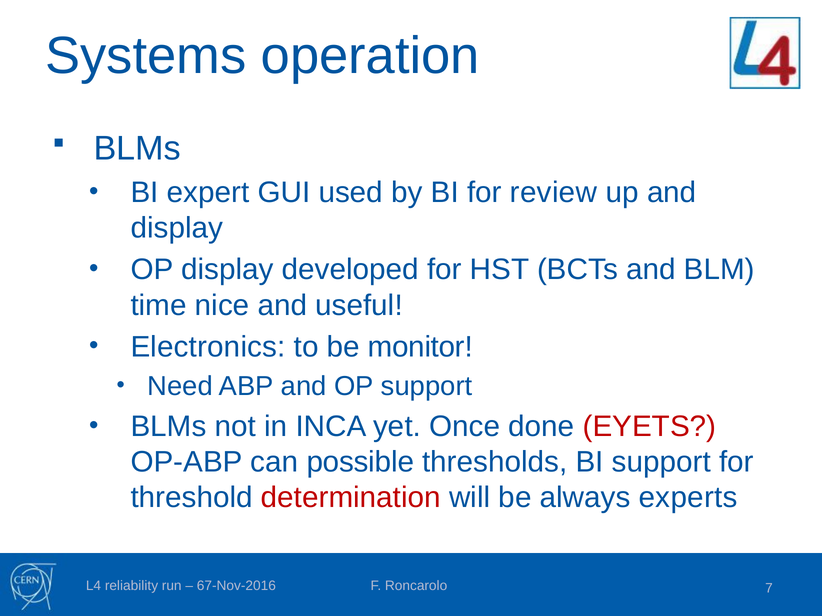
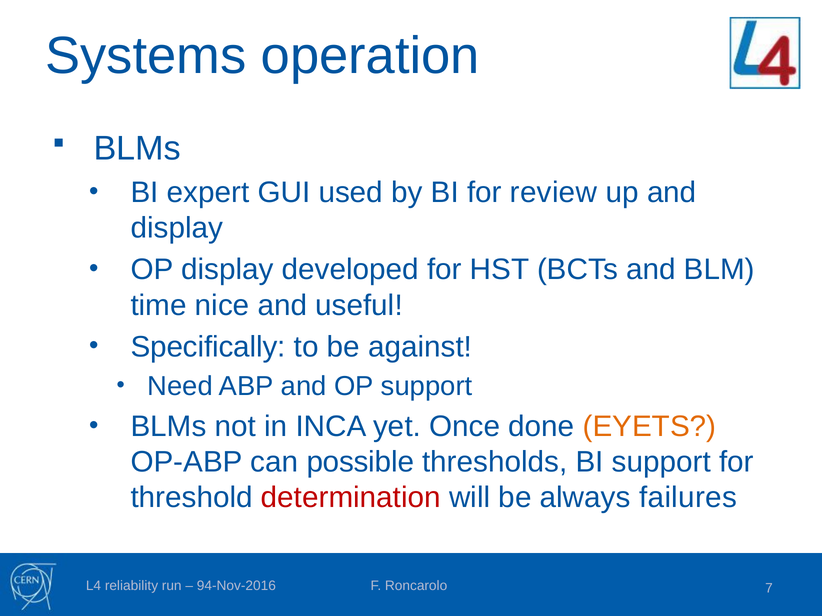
Electronics: Electronics -> Specifically
monitor: monitor -> against
EYETS colour: red -> orange
experts: experts -> failures
67-Nov-2016: 67-Nov-2016 -> 94-Nov-2016
